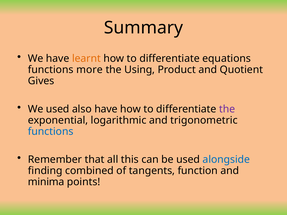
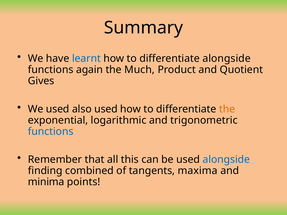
learnt colour: orange -> blue
differentiate equations: equations -> alongside
more: more -> again
Using: Using -> Much
also have: have -> used
the at (227, 109) colour: purple -> orange
function: function -> maxima
